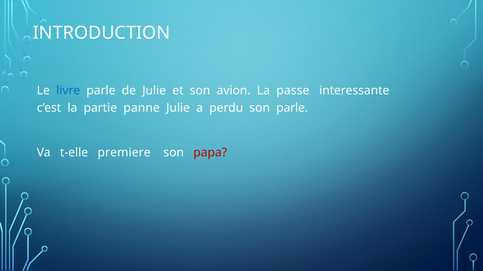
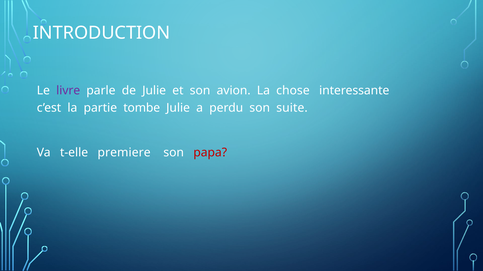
livre colour: blue -> purple
passe: passe -> chose
panne: panne -> tombe
son parle: parle -> suite
